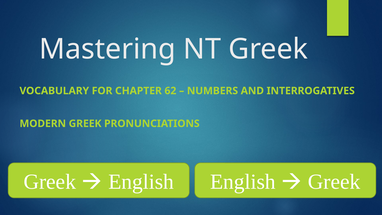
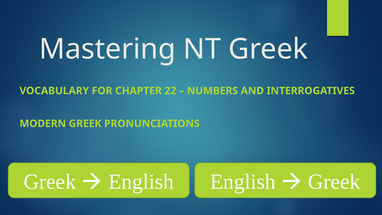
62: 62 -> 22
